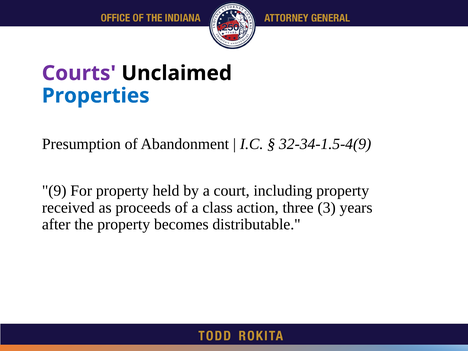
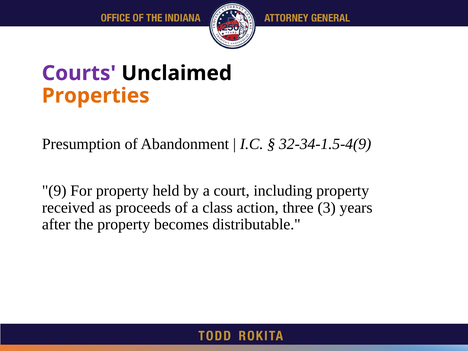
Properties colour: blue -> orange
